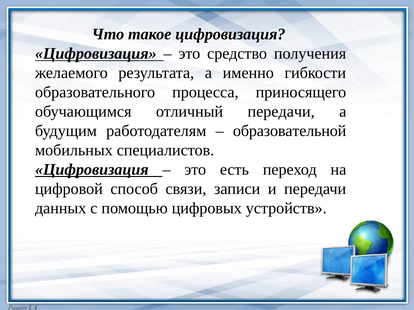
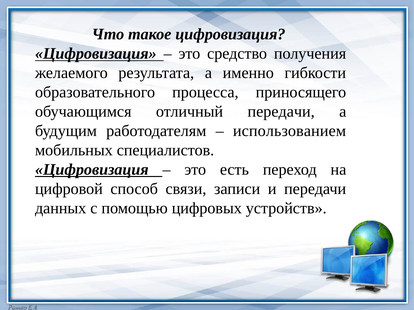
образовательной: образовательной -> использованием
